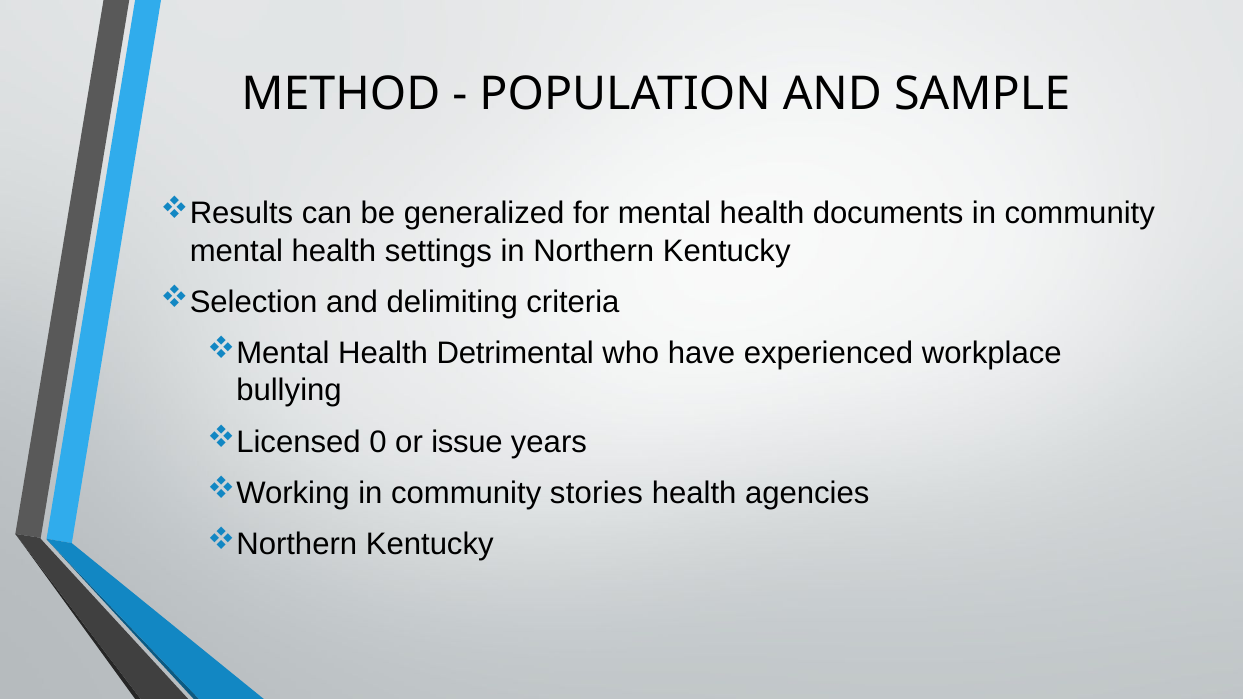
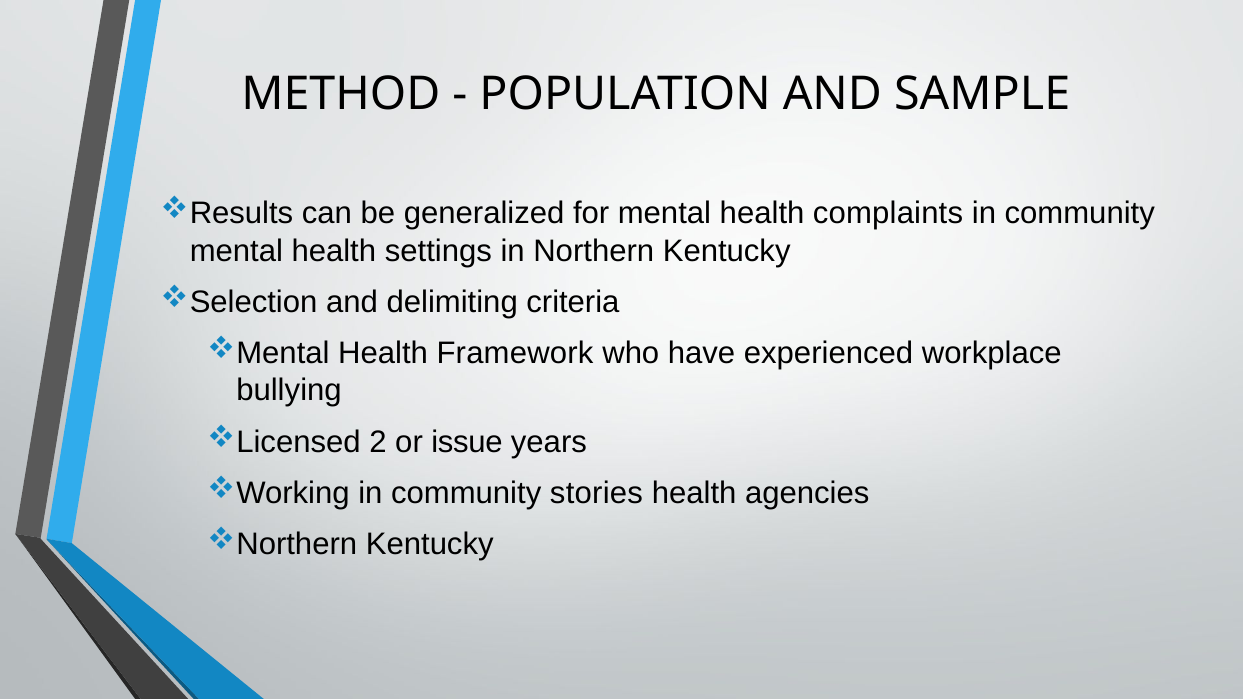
documents: documents -> complaints
Detrimental: Detrimental -> Framework
0: 0 -> 2
